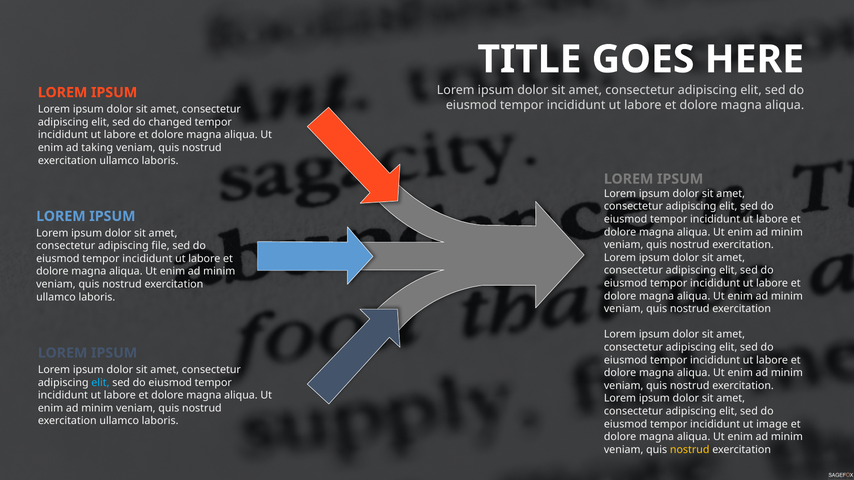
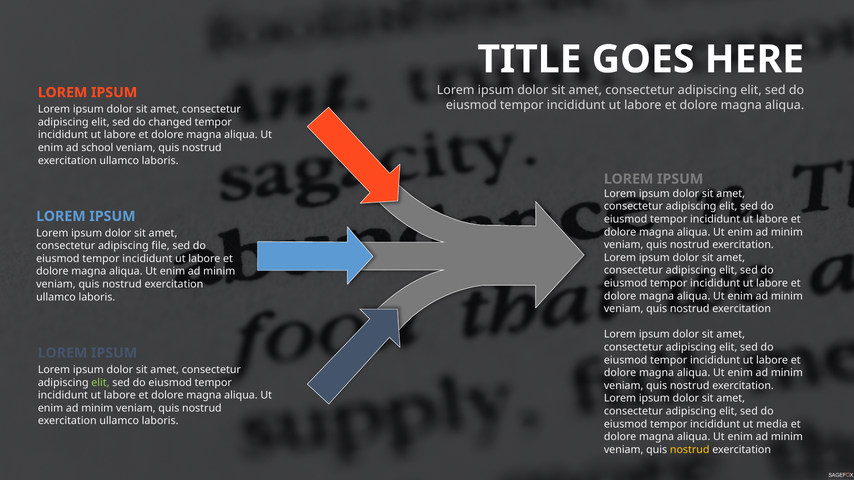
taking: taking -> school
elit at (100, 383) colour: light blue -> light green
image: image -> media
